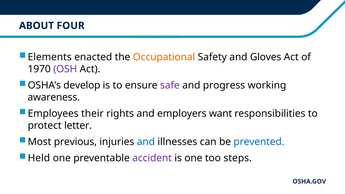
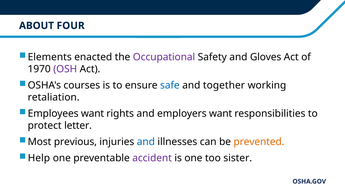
Occupational colour: orange -> purple
develop: develop -> courses
safe colour: purple -> blue
progress: progress -> together
awareness: awareness -> retaliation
Employees their: their -> want
prevented colour: blue -> orange
Held: Held -> Help
steps: steps -> sister
